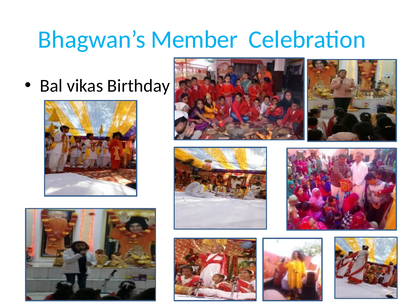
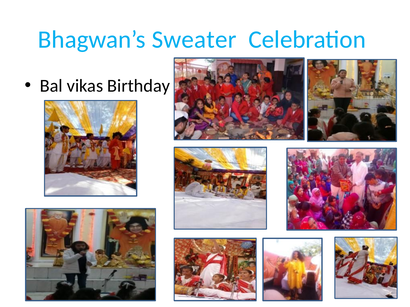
Member: Member -> Sweater
